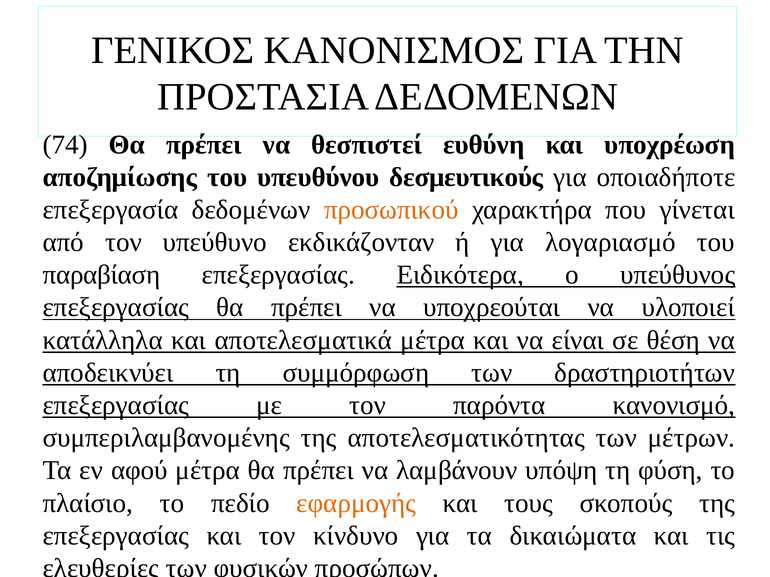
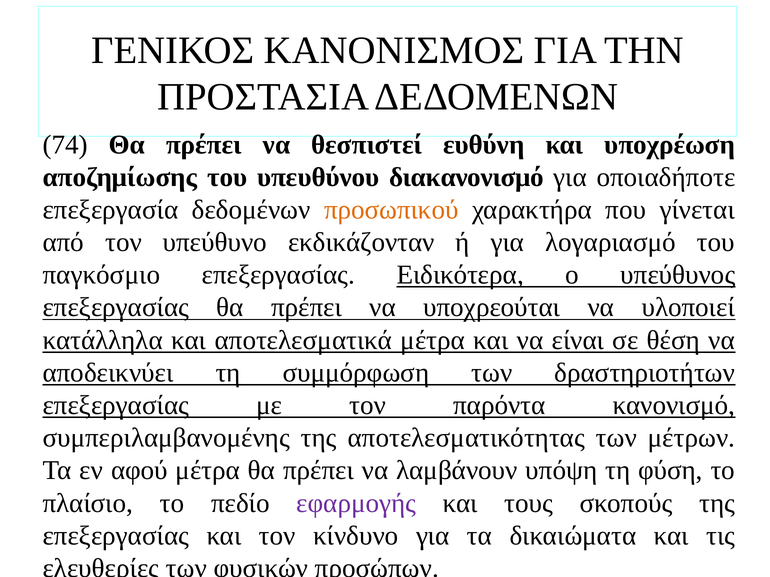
δεσμευτικούς: δεσμευτικούς -> διακανονισμό
παραβίαση: παραβίαση -> παγκόσμιο
εφαρμογής colour: orange -> purple
